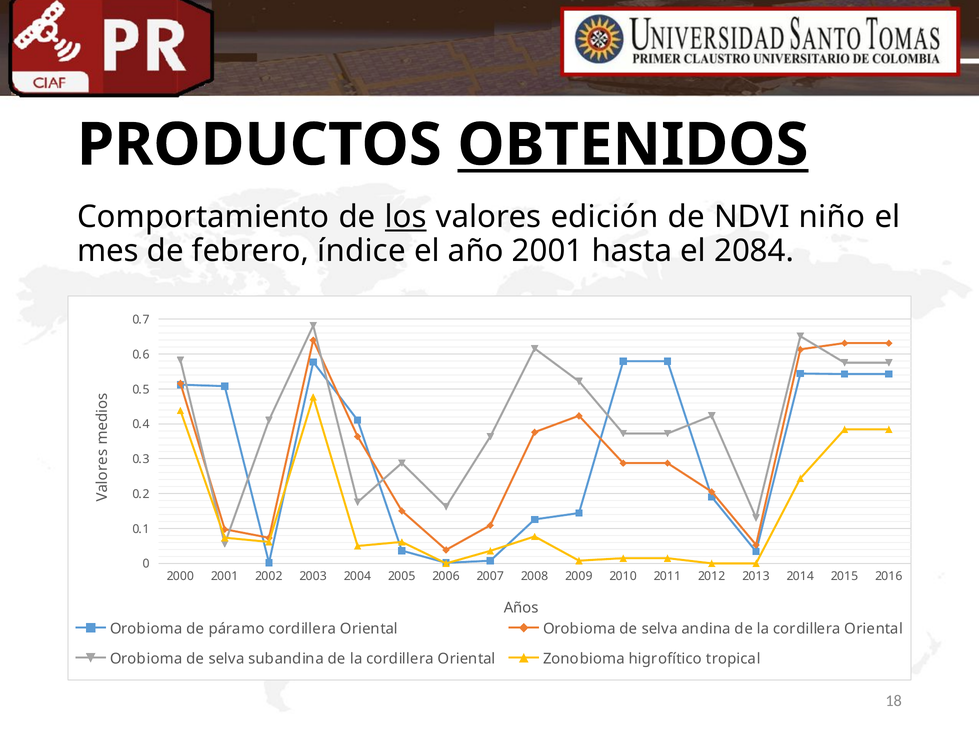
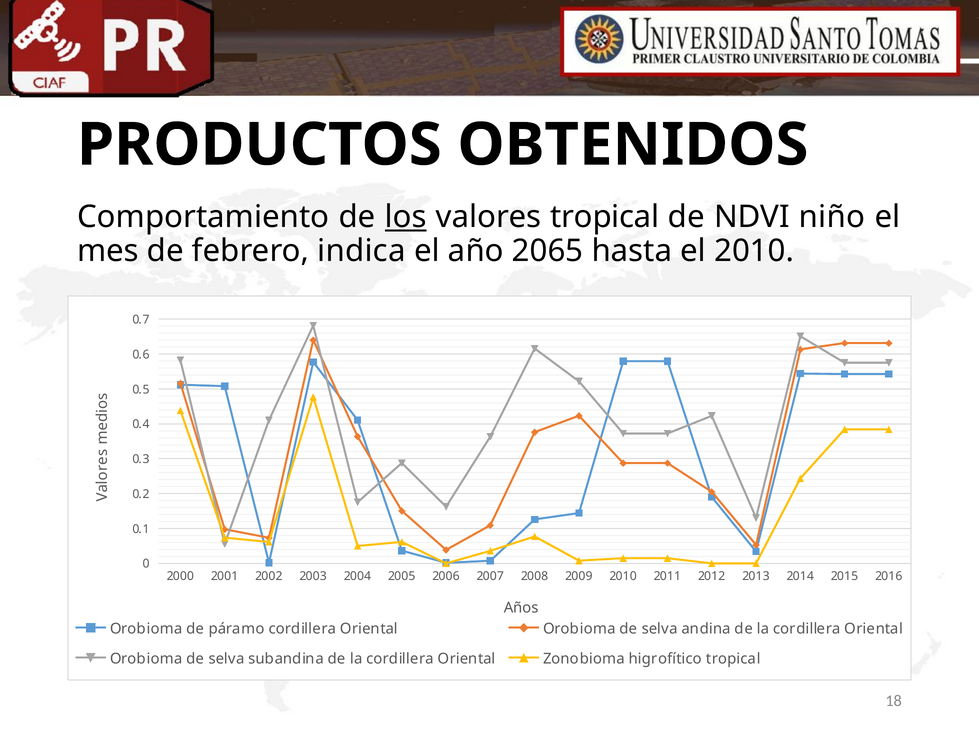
OBTENIDOS underline: present -> none
valores edición: edición -> tropical
índice: índice -> indica
año 2001: 2001 -> 2065
el 2084: 2084 -> 2010
